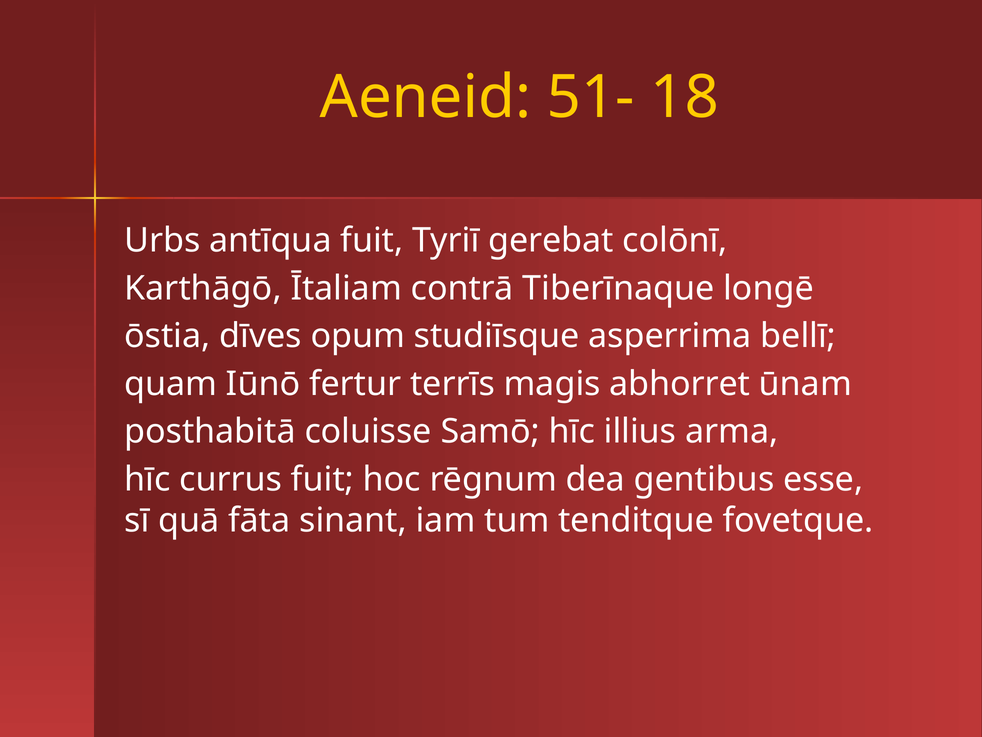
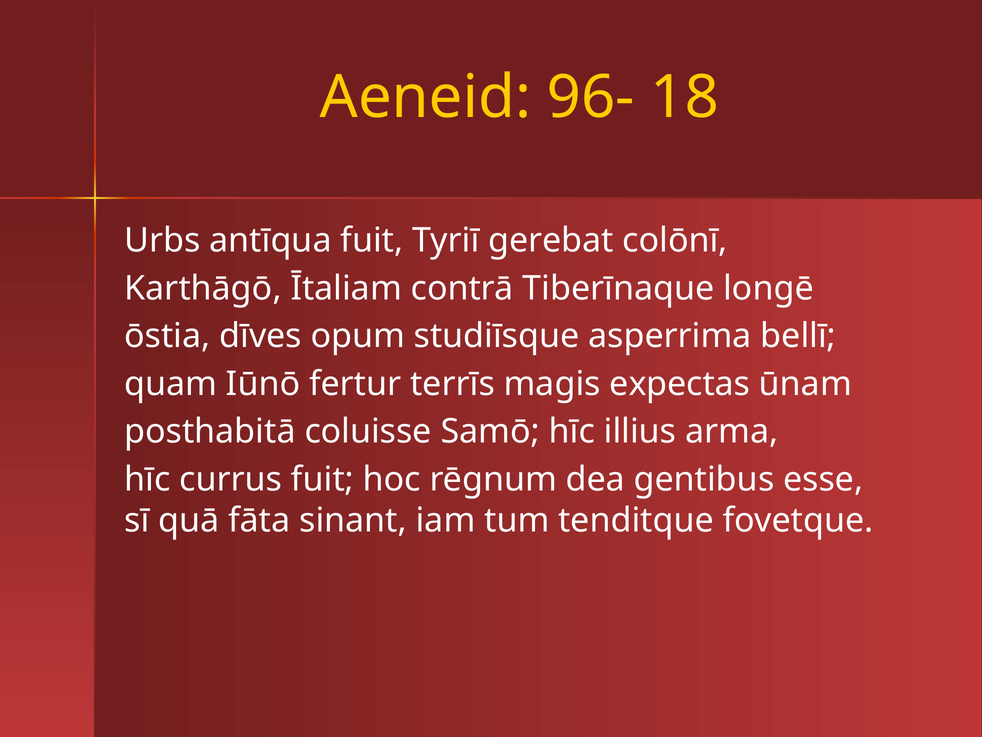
51-: 51- -> 96-
abhorret: abhorret -> expectas
